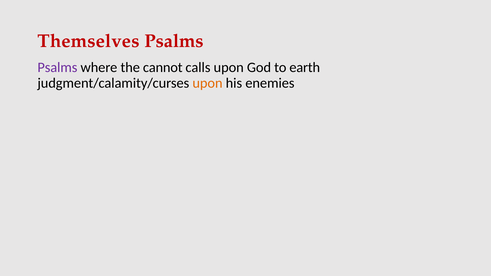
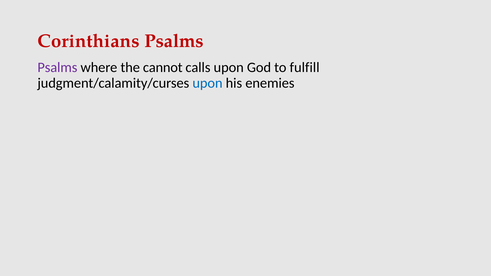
Themselves: Themselves -> Corinthians
earth: earth -> fulfill
upon at (208, 83) colour: orange -> blue
